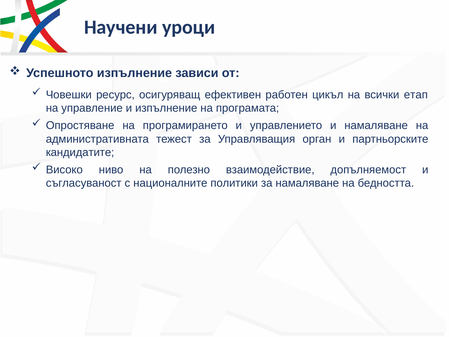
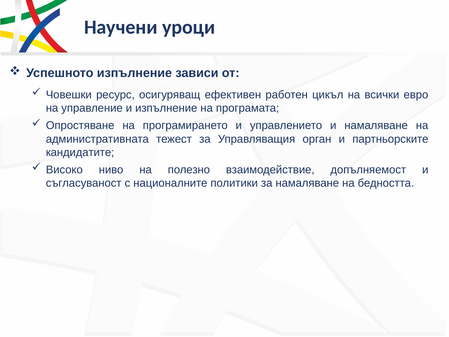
етап: етап -> евро
